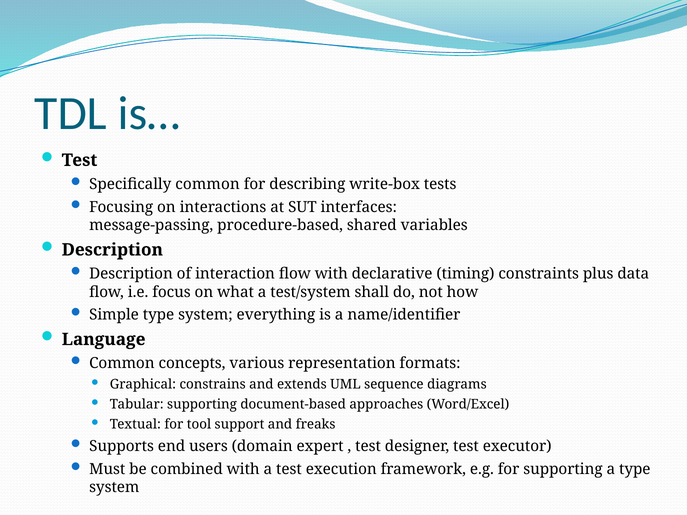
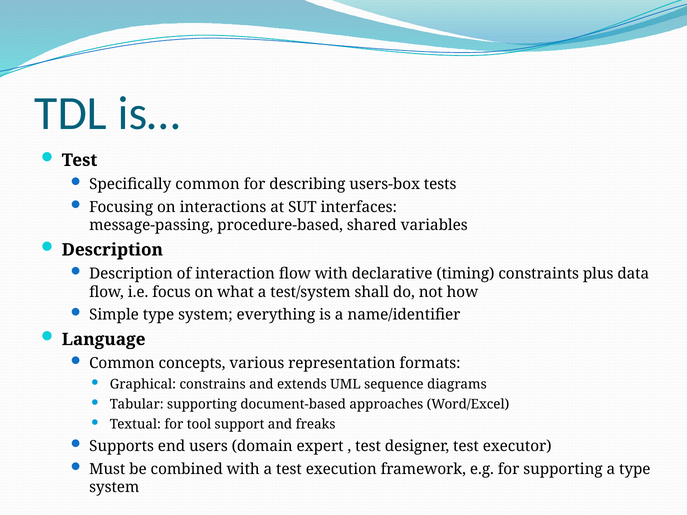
write-box: write-box -> users-box
